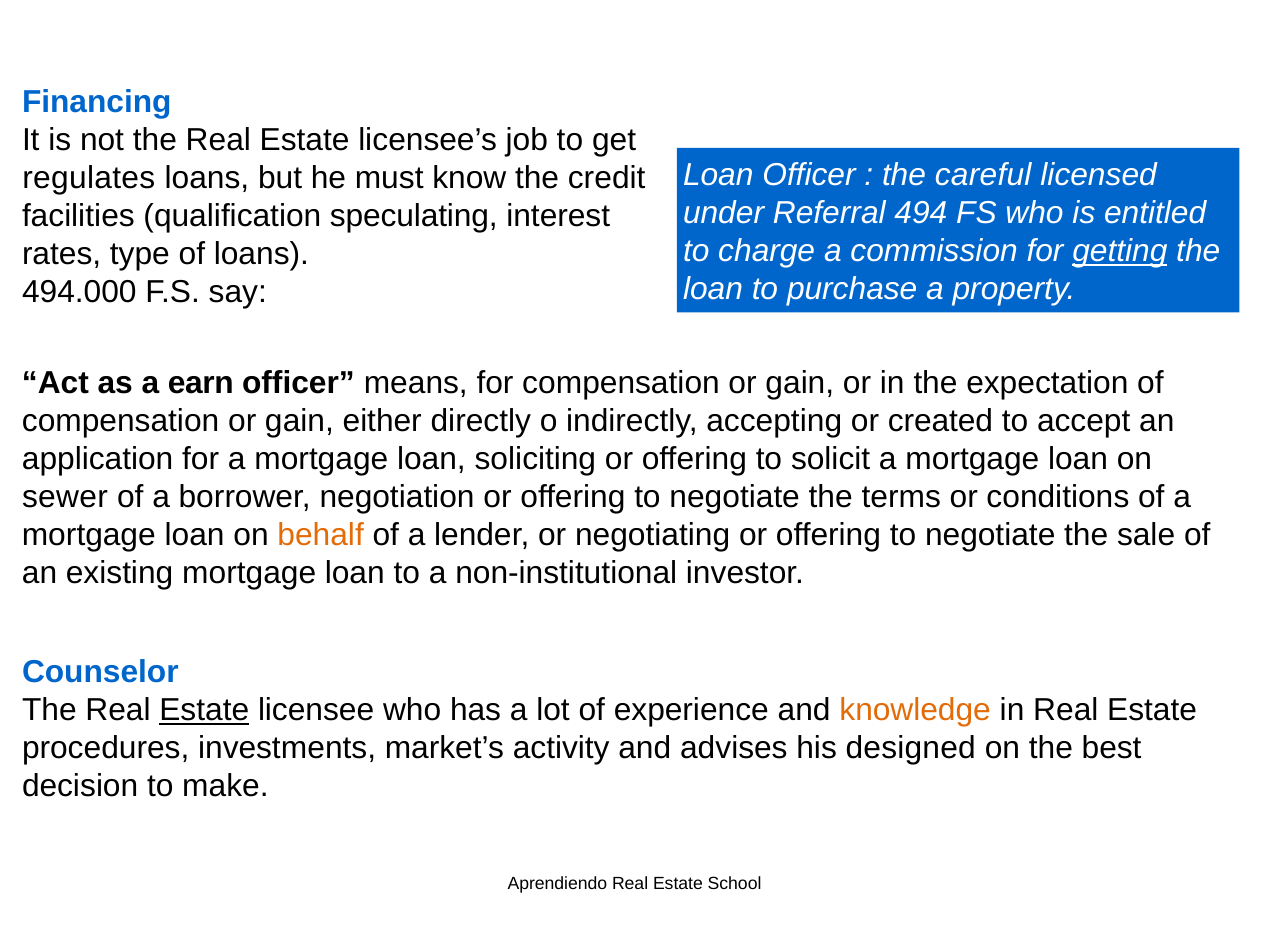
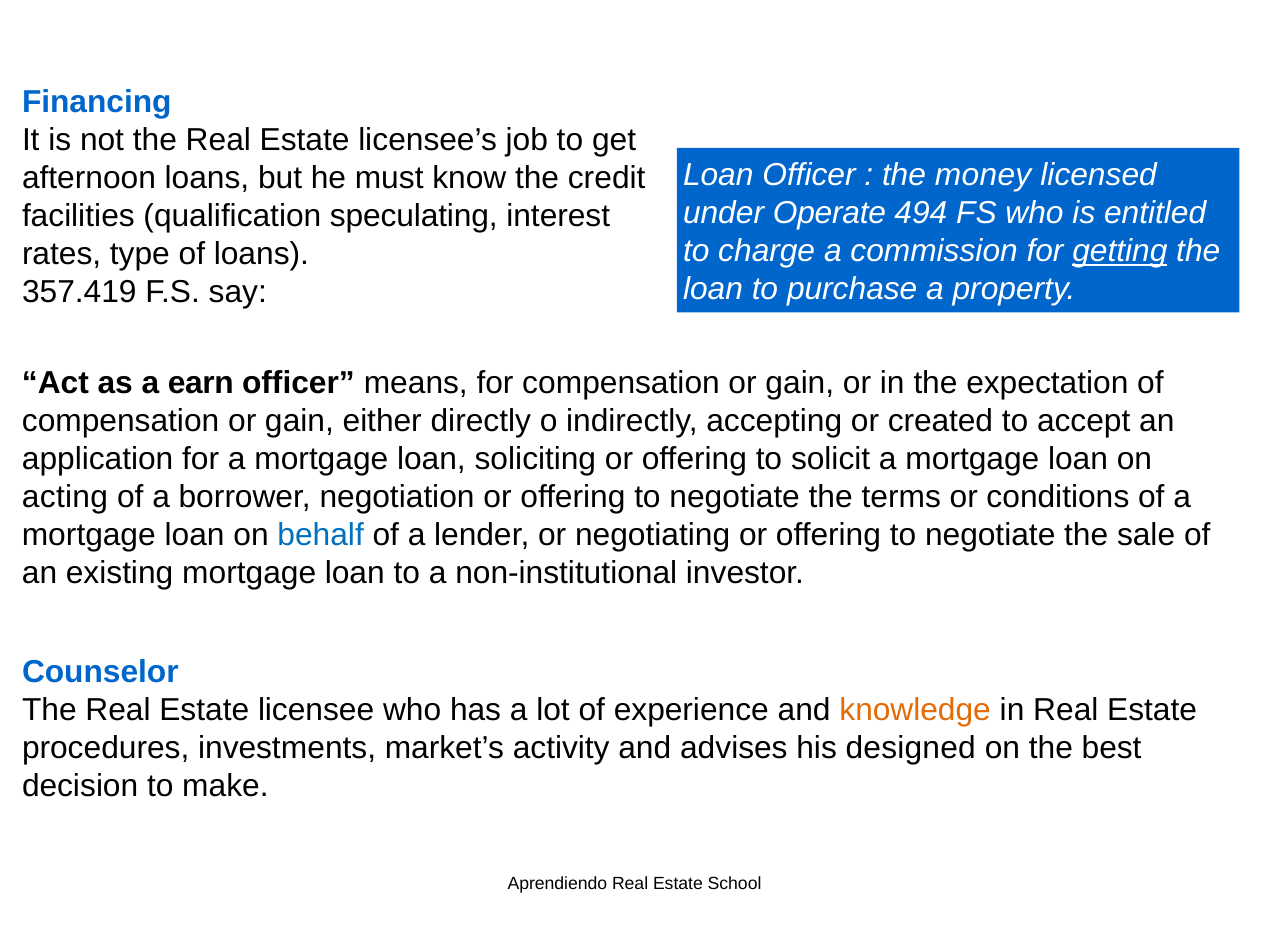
careful: careful -> money
regulates: regulates -> afternoon
Referral: Referral -> Operate
494.000: 494.000 -> 357.419
sewer: sewer -> acting
behalf colour: orange -> blue
Estate at (204, 711) underline: present -> none
